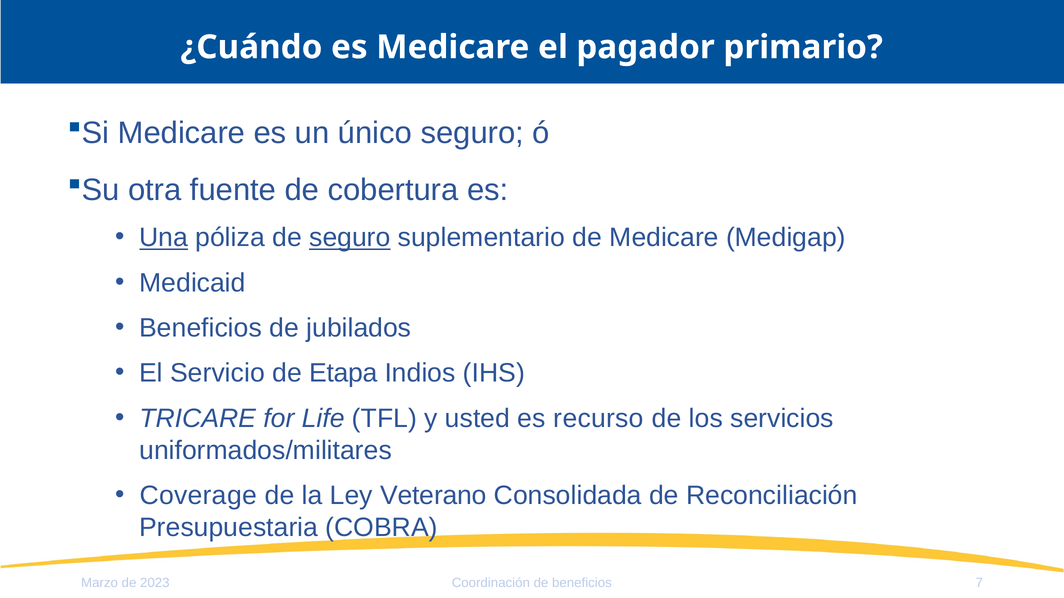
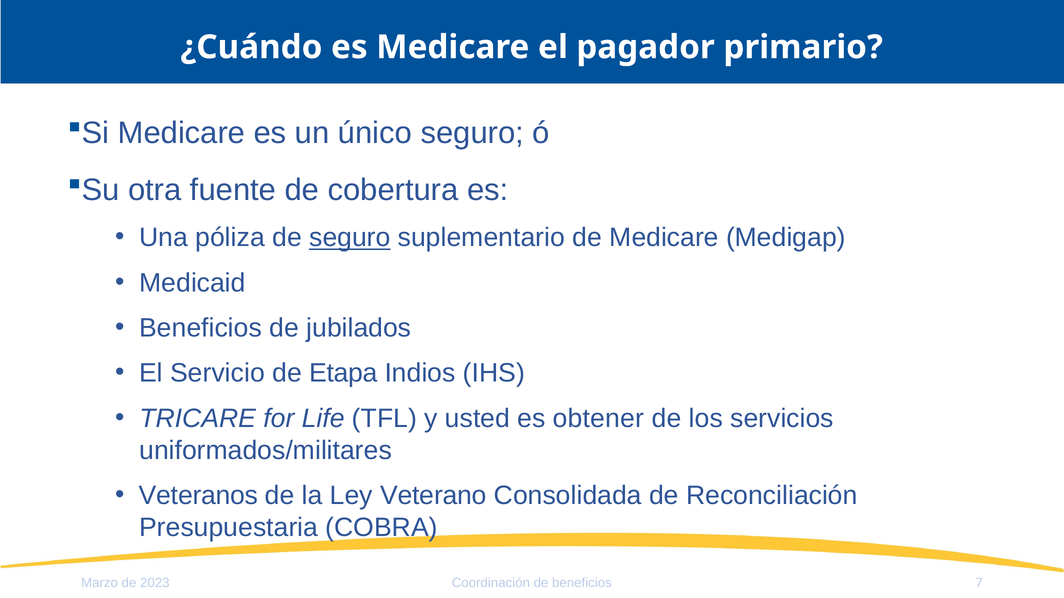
Una underline: present -> none
recurso: recurso -> obtener
Coverage: Coverage -> Veteranos
